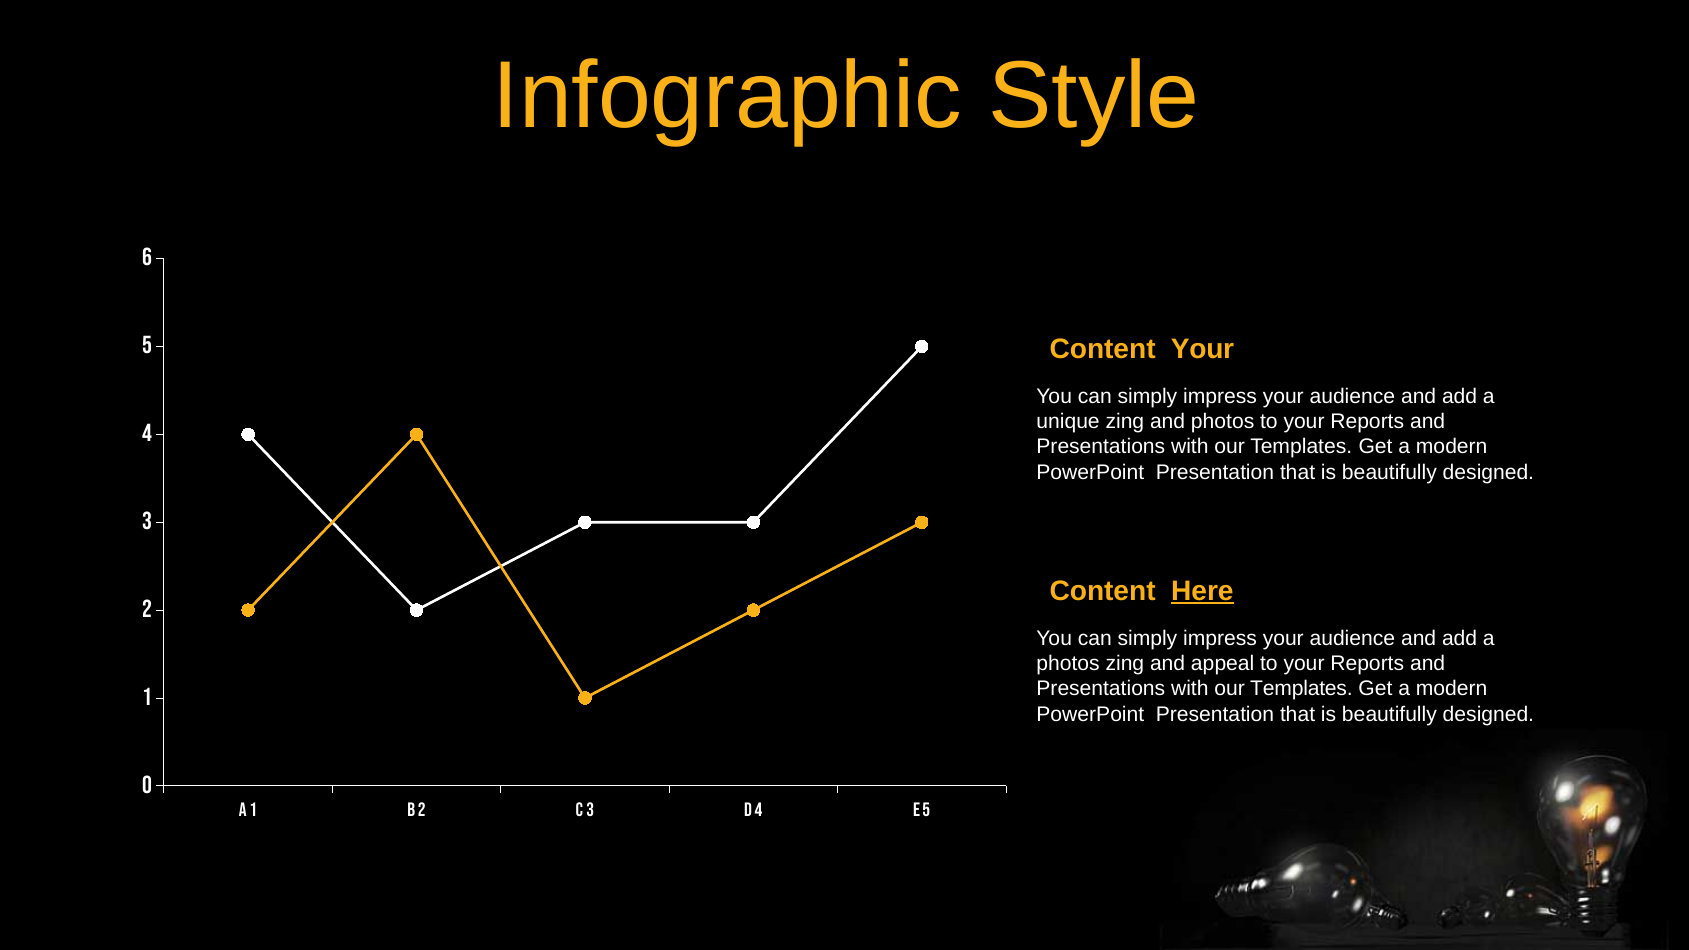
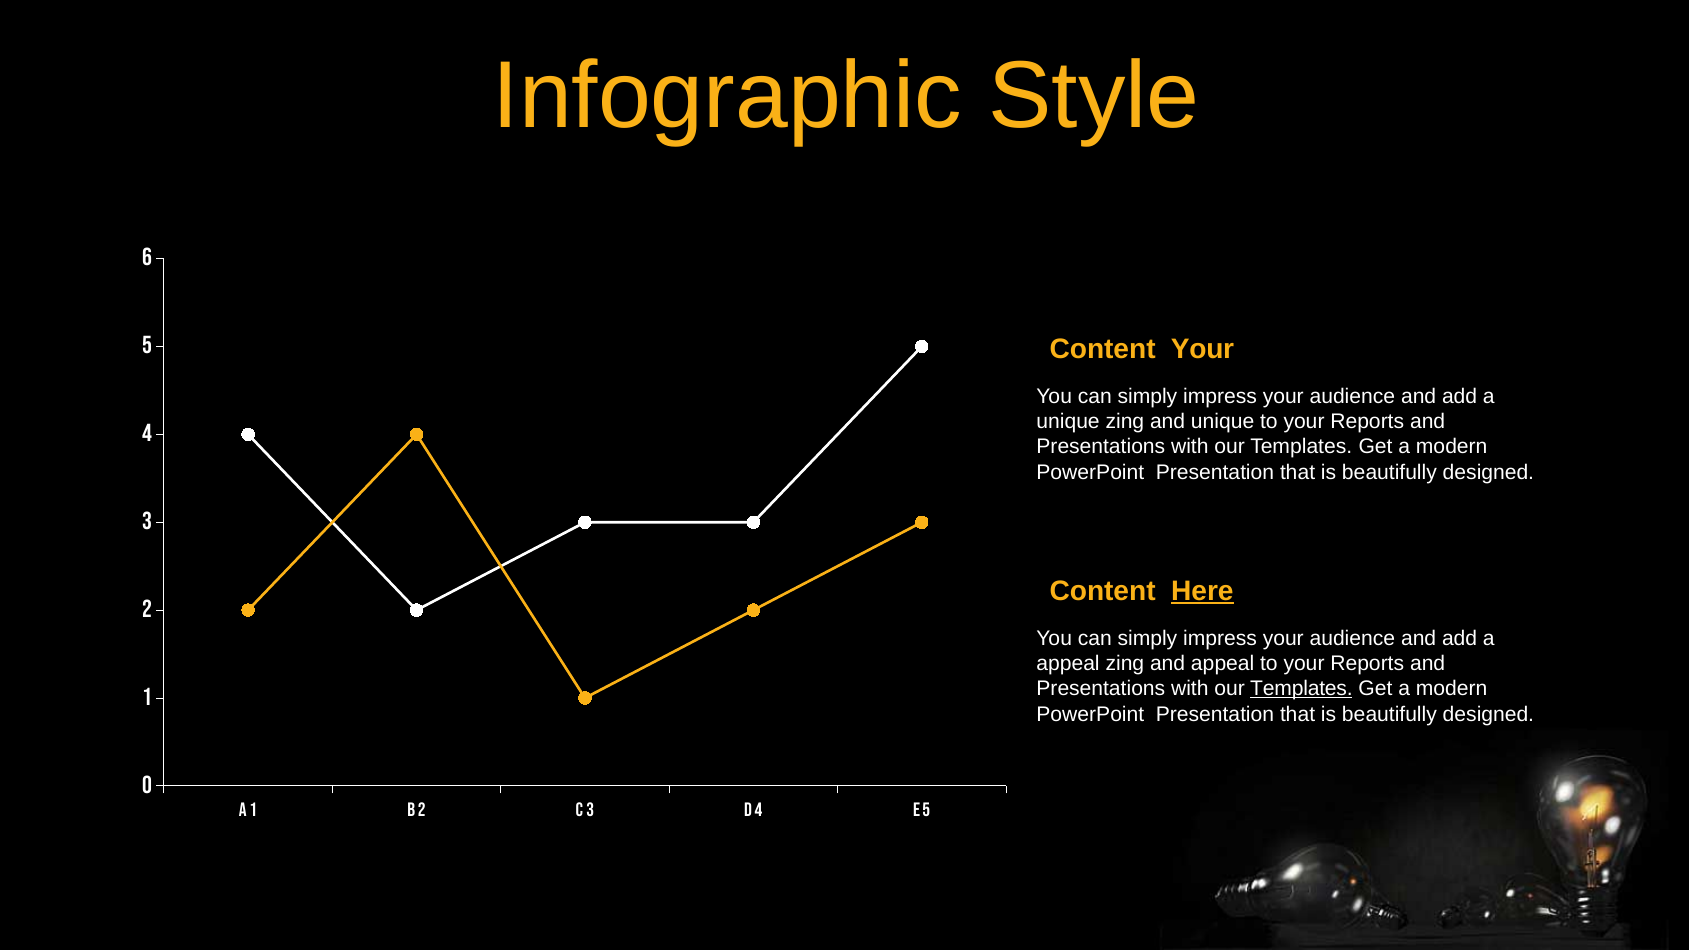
and photos: photos -> unique
photos at (1068, 663): photos -> appeal
Templates at (1301, 689) underline: none -> present
